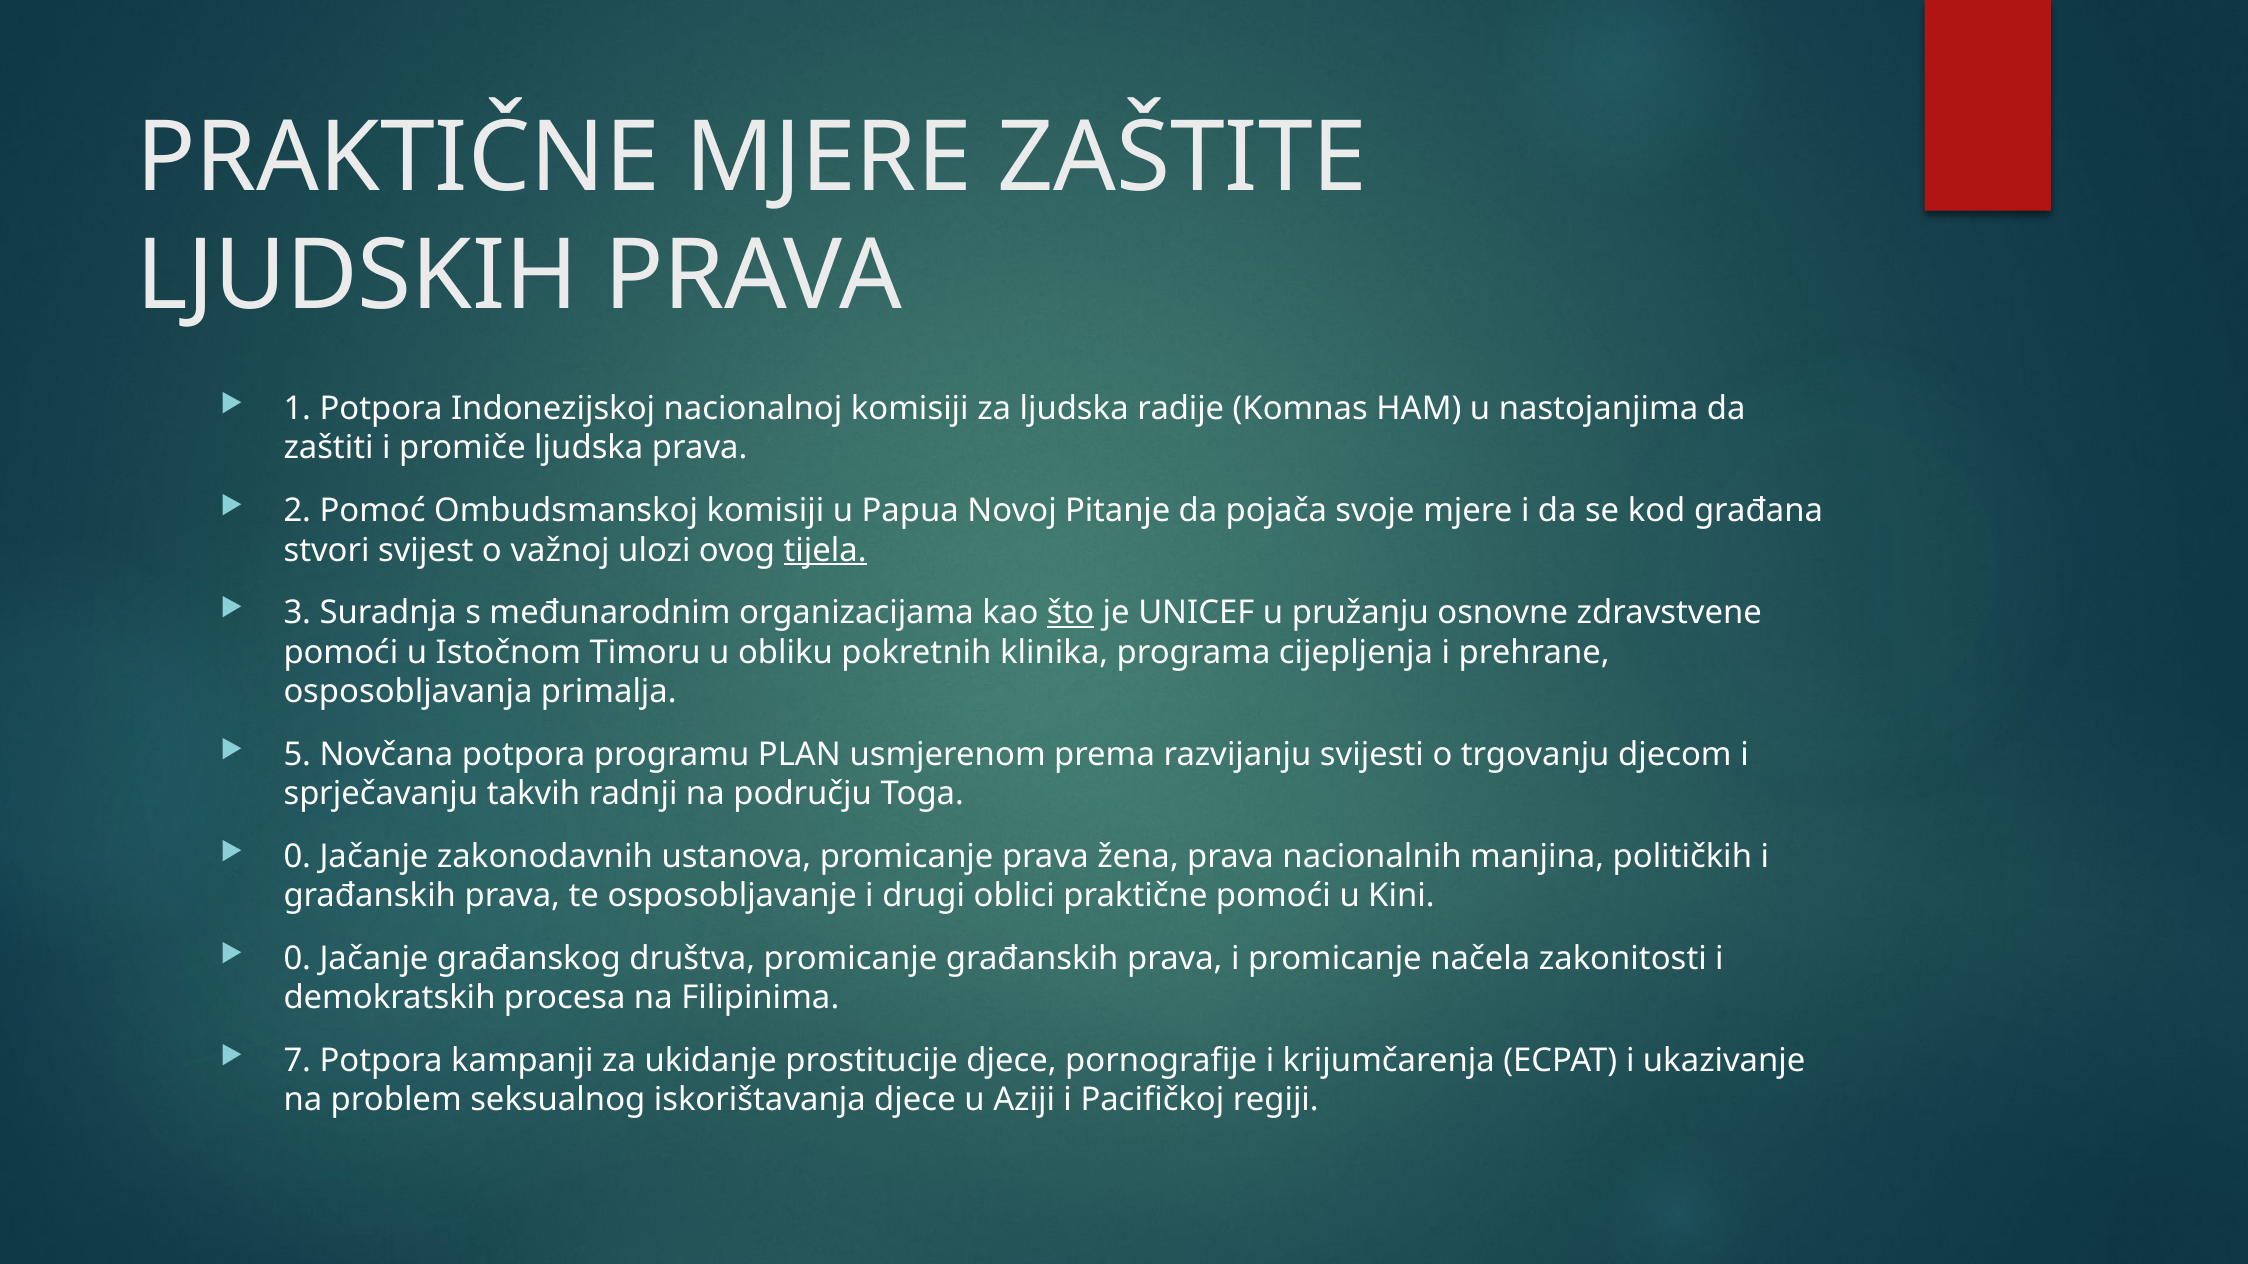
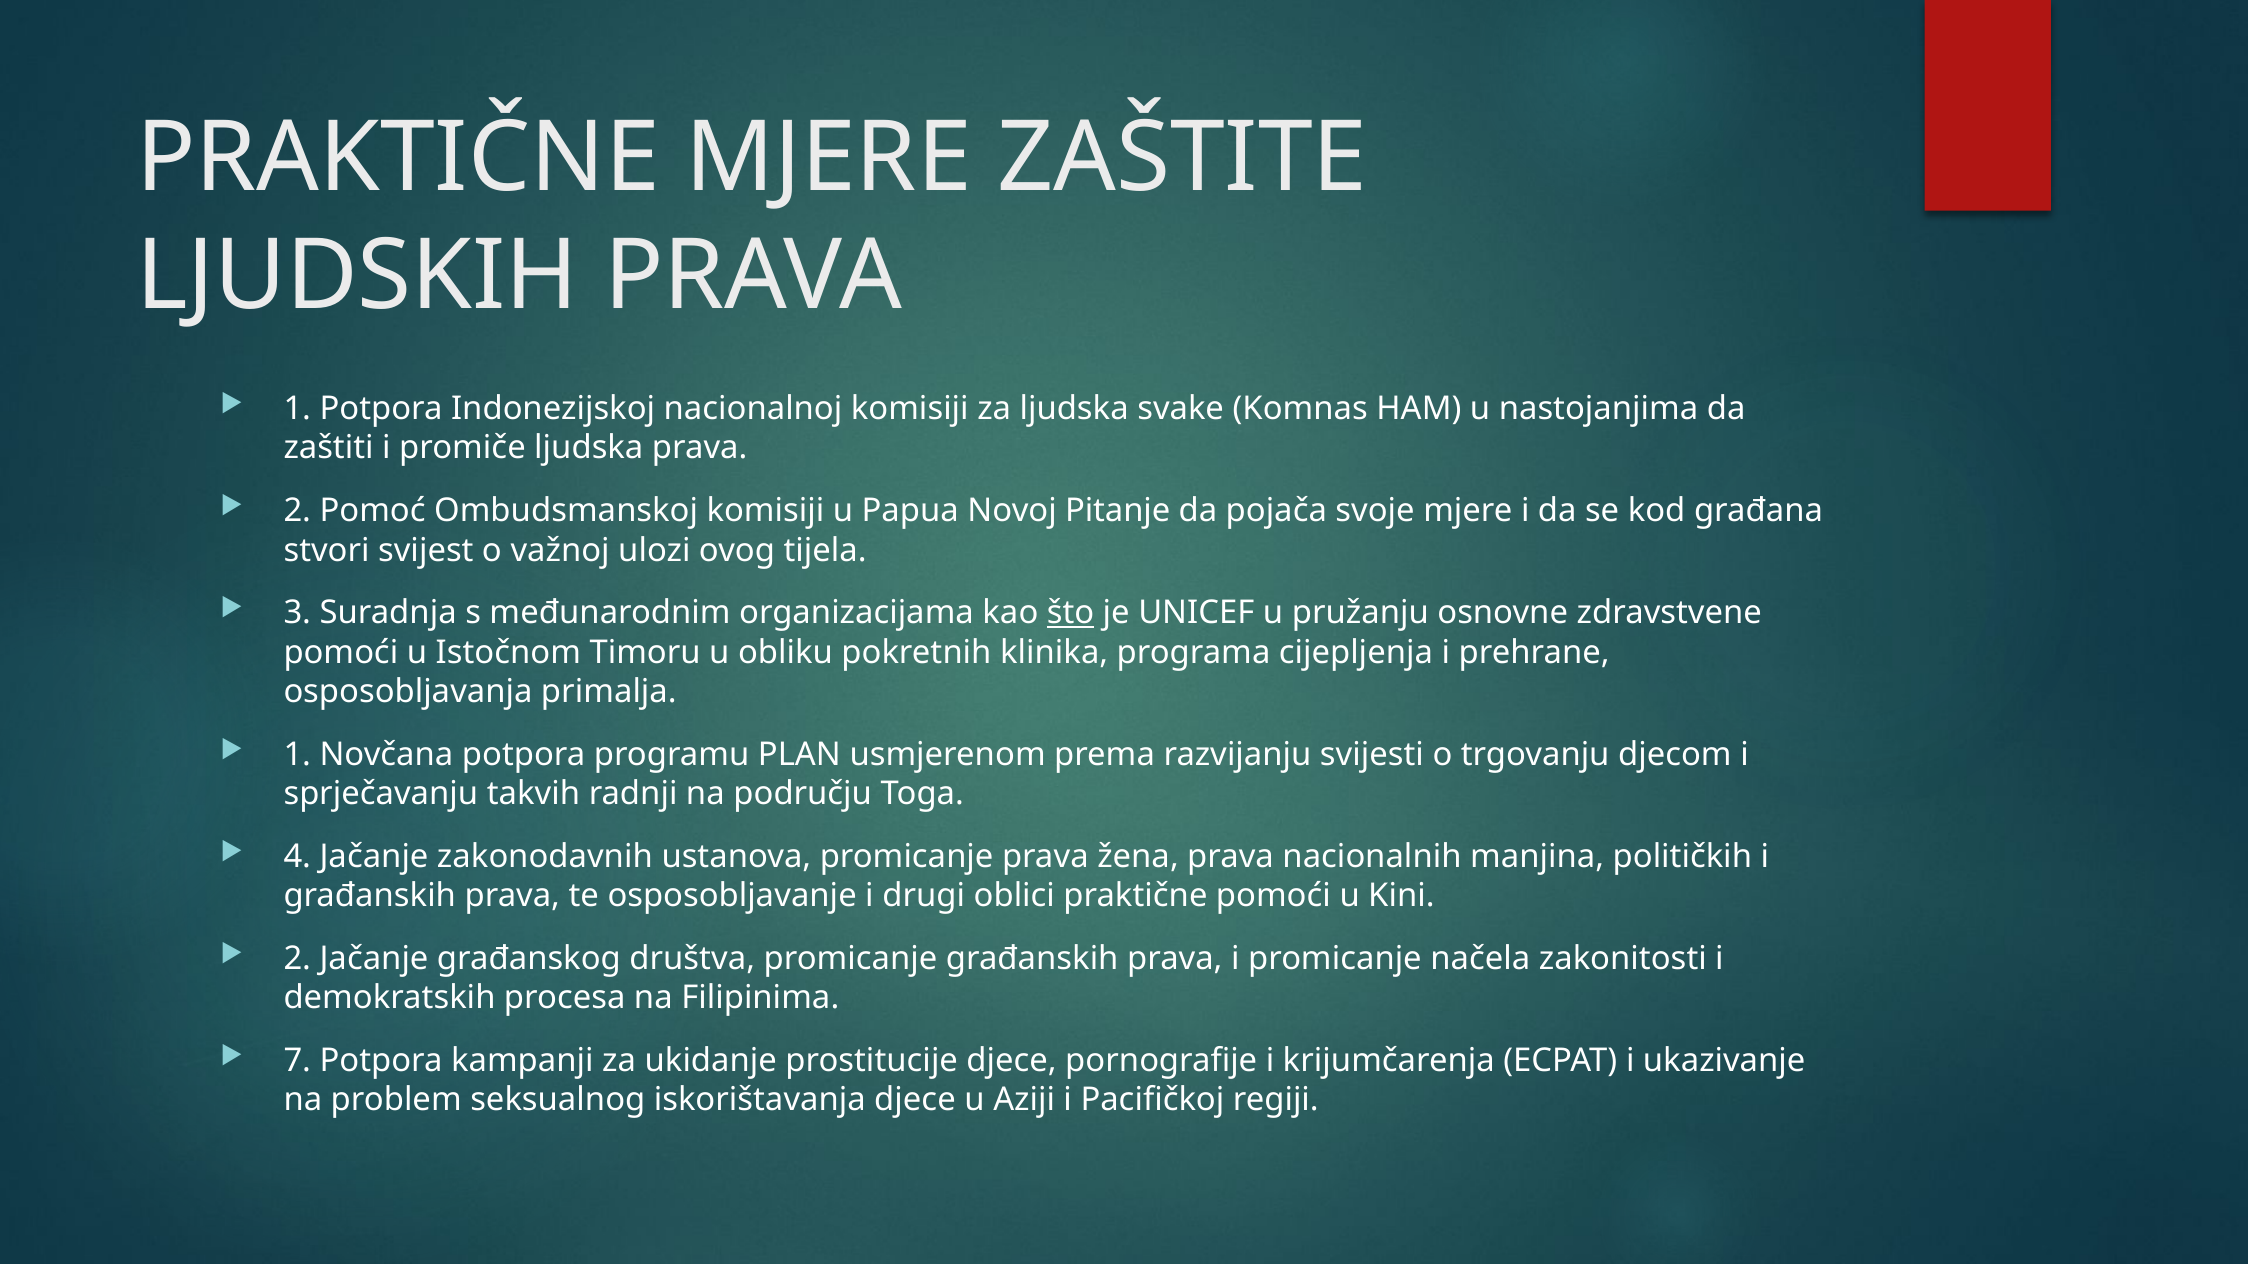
radije: radije -> svake
tijela underline: present -> none
5 at (297, 755): 5 -> 1
0 at (297, 857): 0 -> 4
0 at (297, 959): 0 -> 2
